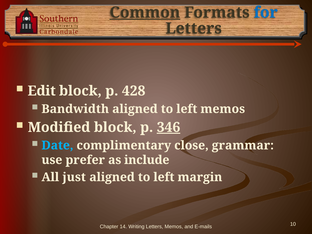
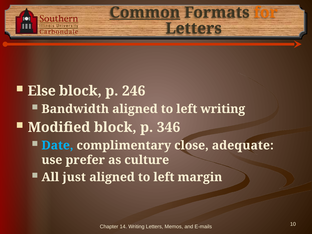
for colour: blue -> orange
Edit: Edit -> Else
428: 428 -> 246
left memos: memos -> writing
346 underline: present -> none
grammar: grammar -> adequate
include: include -> culture
